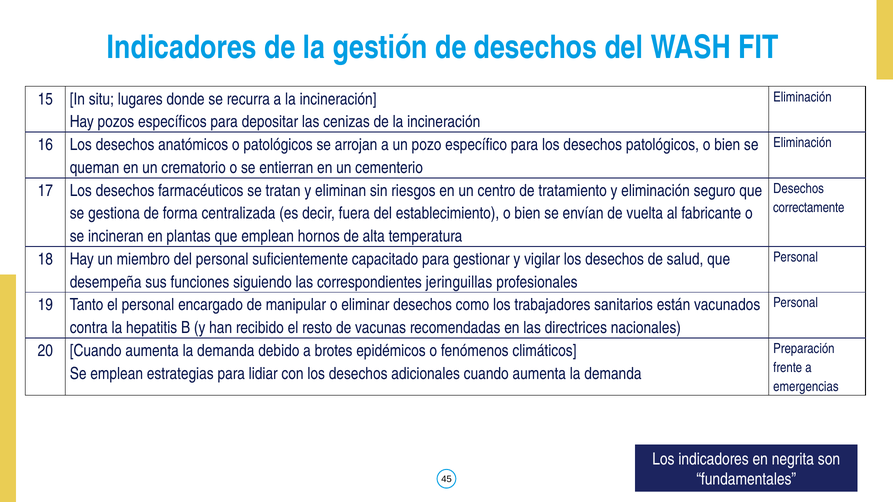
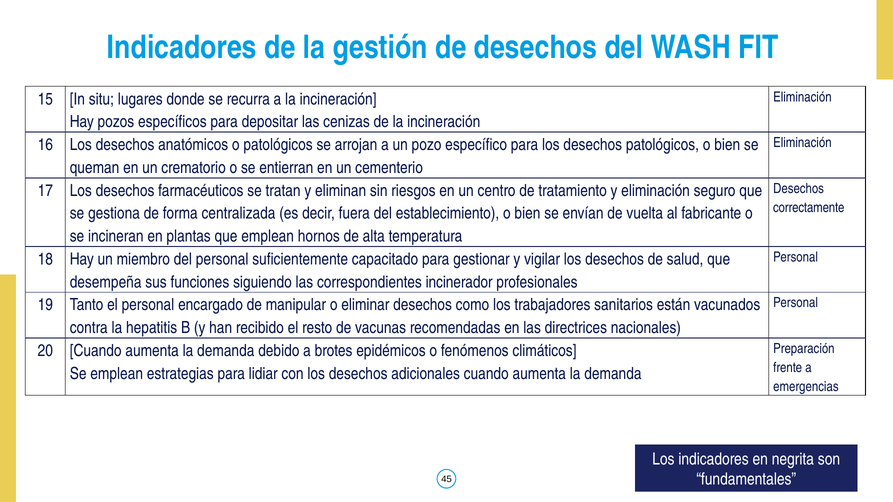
jeringuillas: jeringuillas -> incinerador
